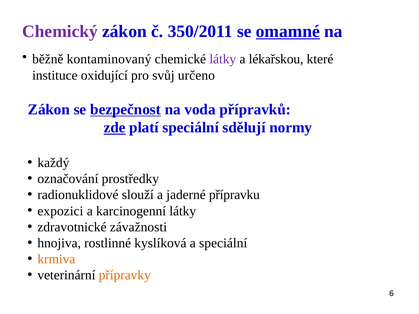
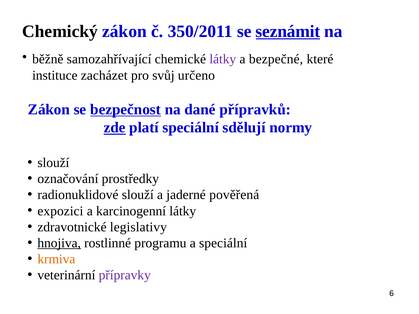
Chemický colour: purple -> black
omamné: omamné -> seznámit
kontaminovaný: kontaminovaný -> samozahřívající
lékařskou: lékařskou -> bezpečné
oxidující: oxidující -> zacházet
voda: voda -> dané
každý at (53, 163): každý -> slouží
přípravku: přípravku -> pověřená
závažnosti: závažnosti -> legislativy
hnojiva underline: none -> present
kyslíková: kyslíková -> programu
přípravky colour: orange -> purple
